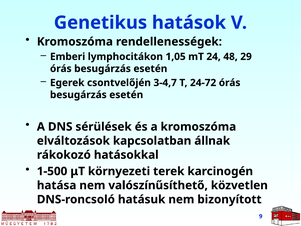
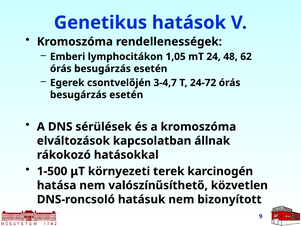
29: 29 -> 62
